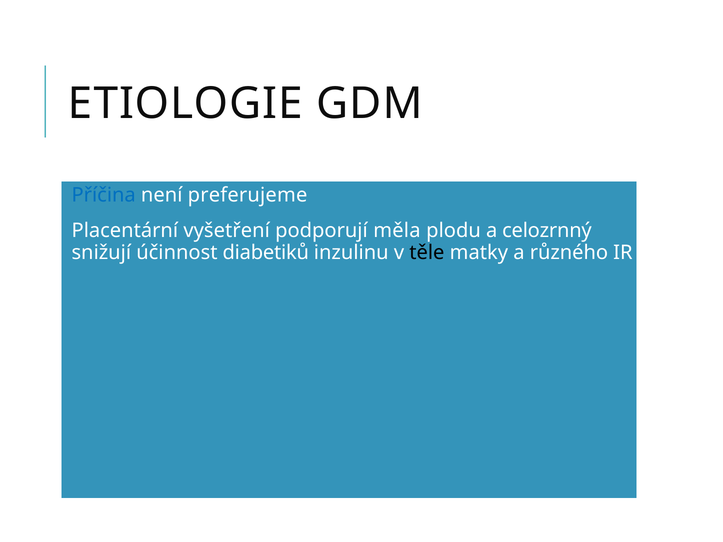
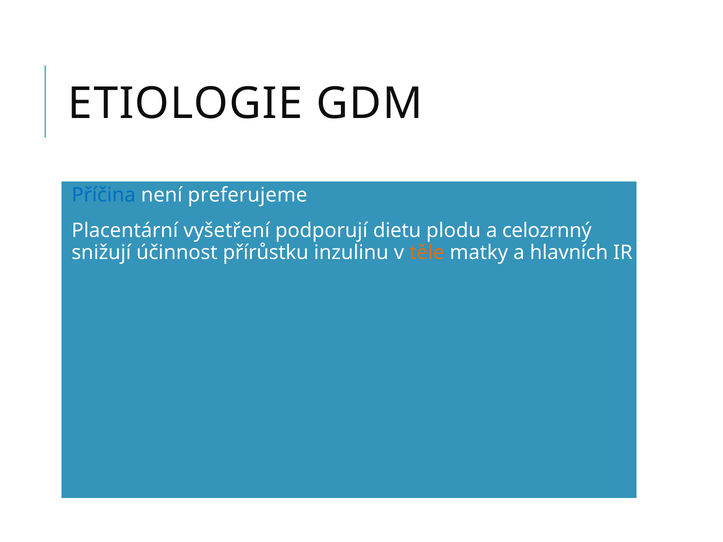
měla: měla -> dietu
diabetiků: diabetiků -> přírůstku
těle colour: black -> orange
různého: různého -> hlavních
